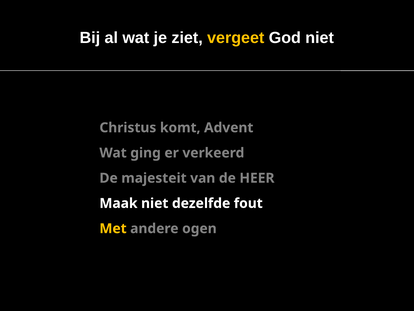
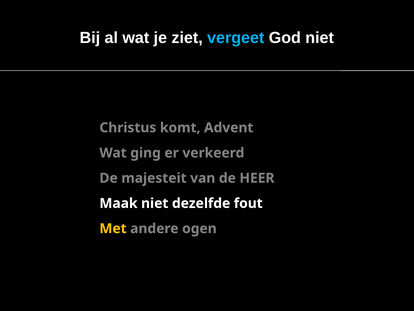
vergeet colour: yellow -> light blue
